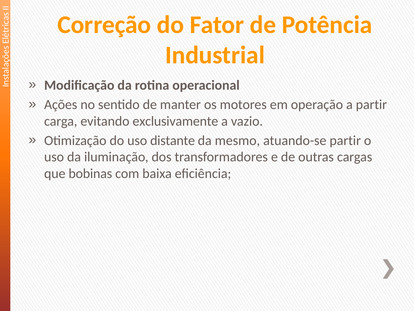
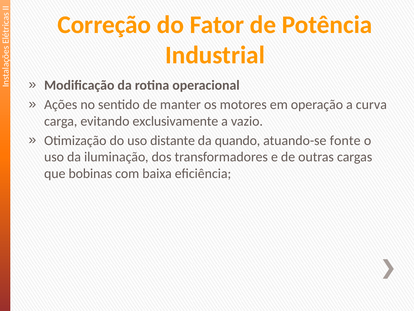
a partir: partir -> curva
mesmo: mesmo -> quando
atuando-se partir: partir -> fonte
